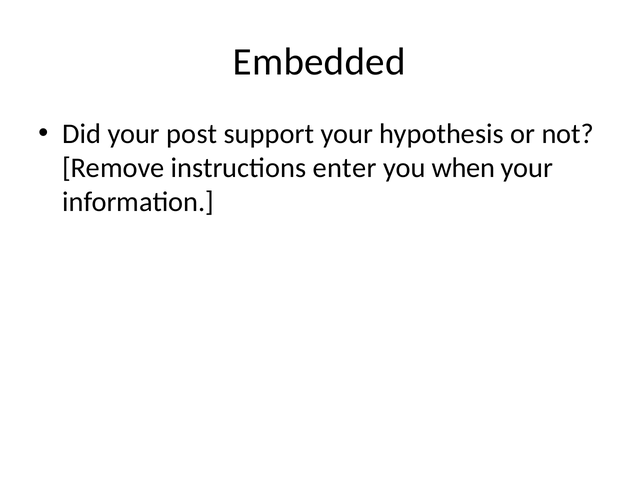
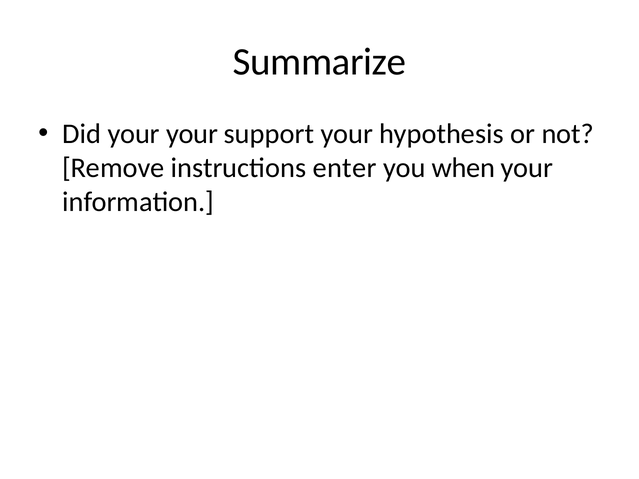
Embedded: Embedded -> Summarize
your post: post -> your
